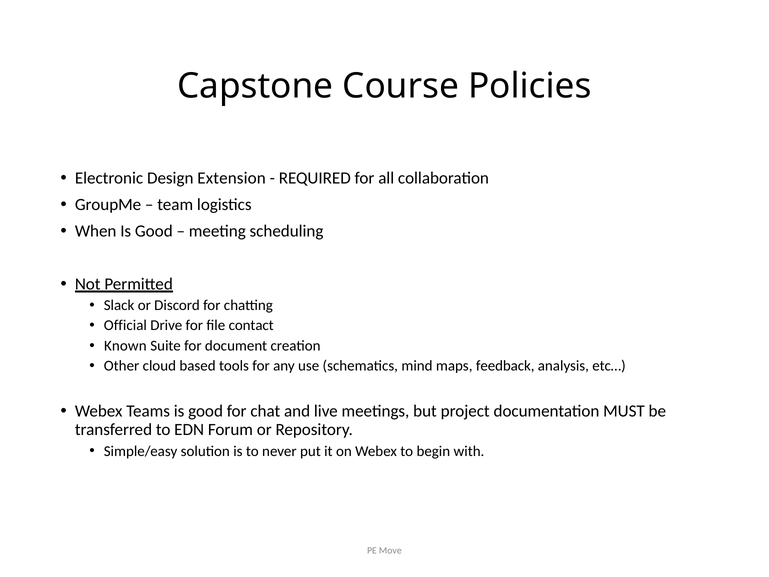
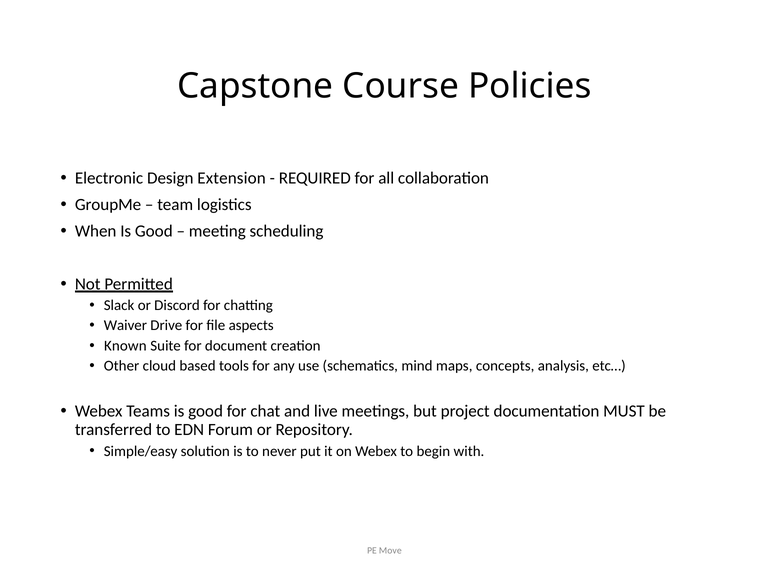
Official: Official -> Waiver
contact: contact -> aspects
feedback: feedback -> concepts
